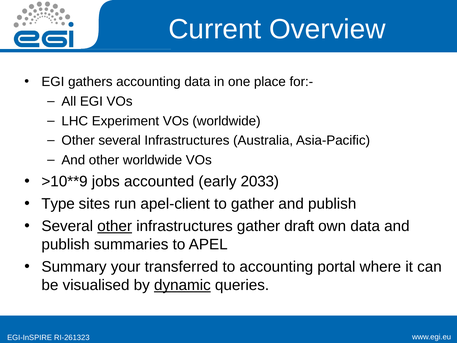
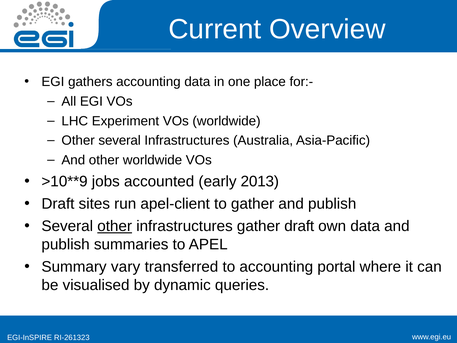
2033: 2033 -> 2013
Type at (58, 204): Type -> Draft
your: your -> vary
dynamic underline: present -> none
